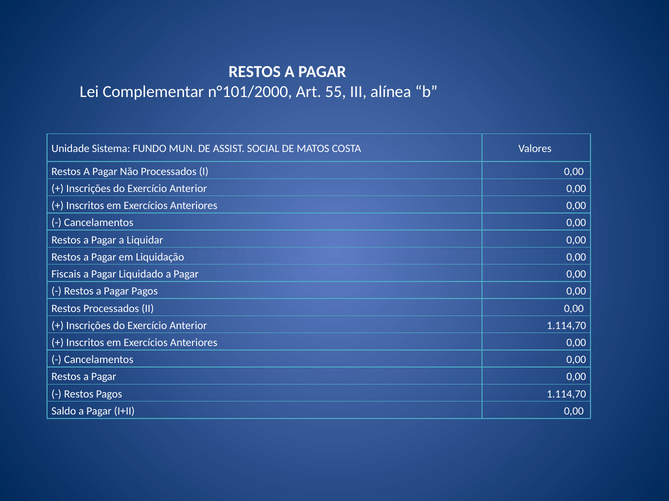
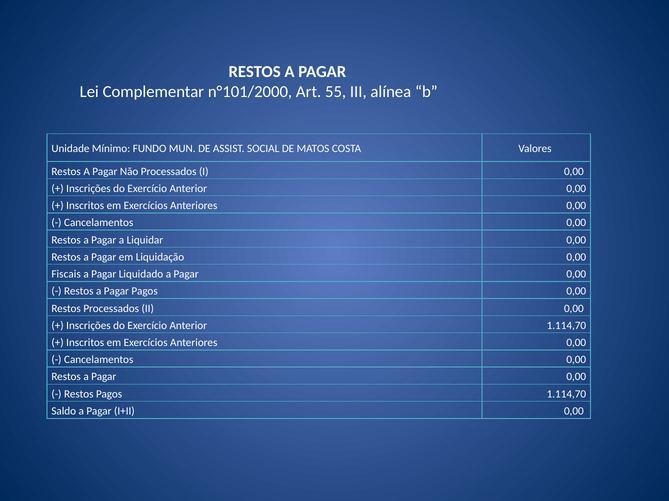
Sistema: Sistema -> Mínimo
